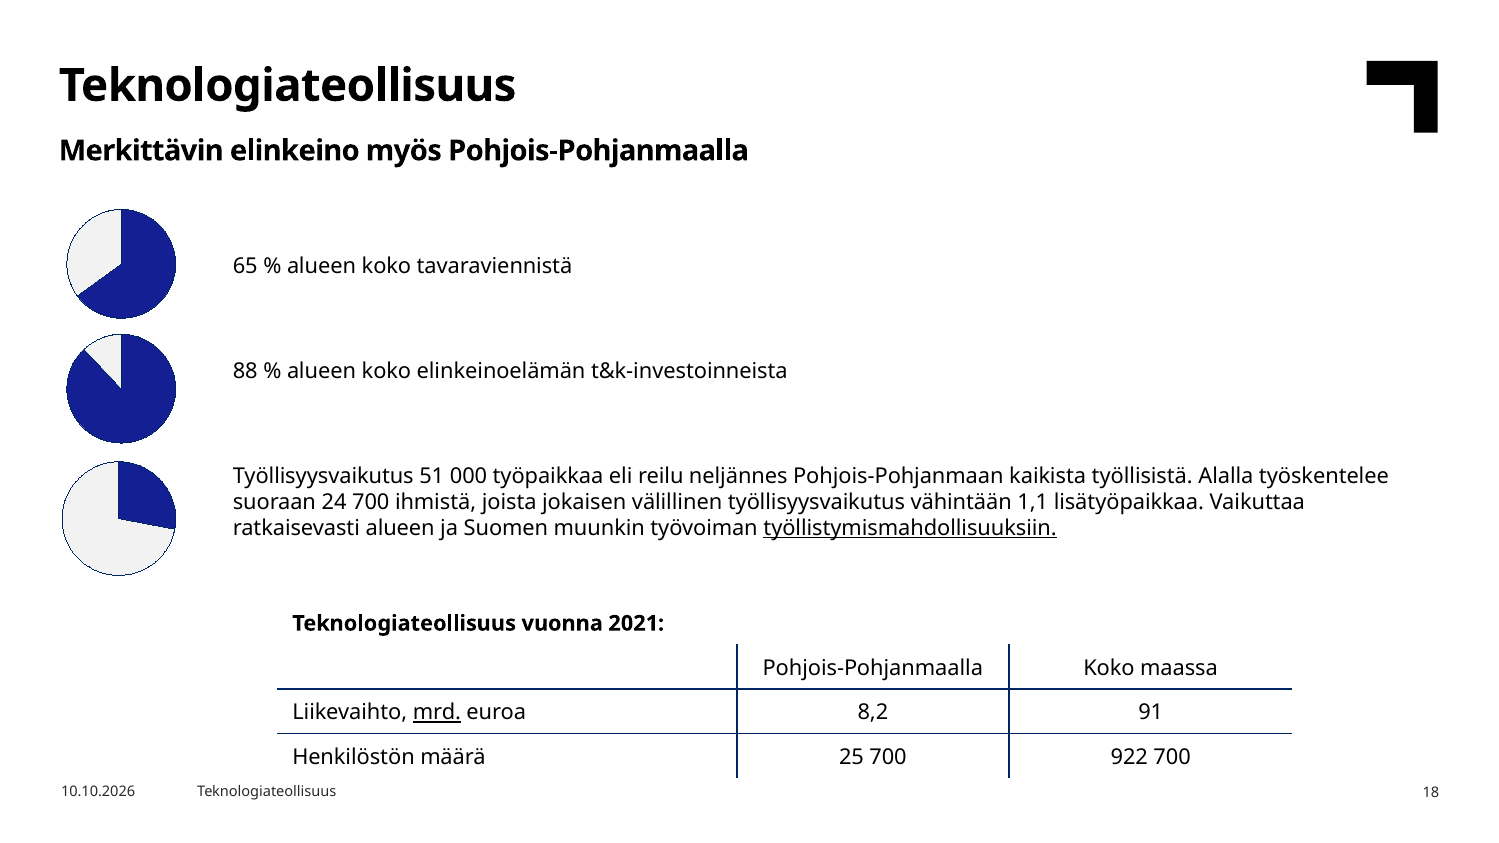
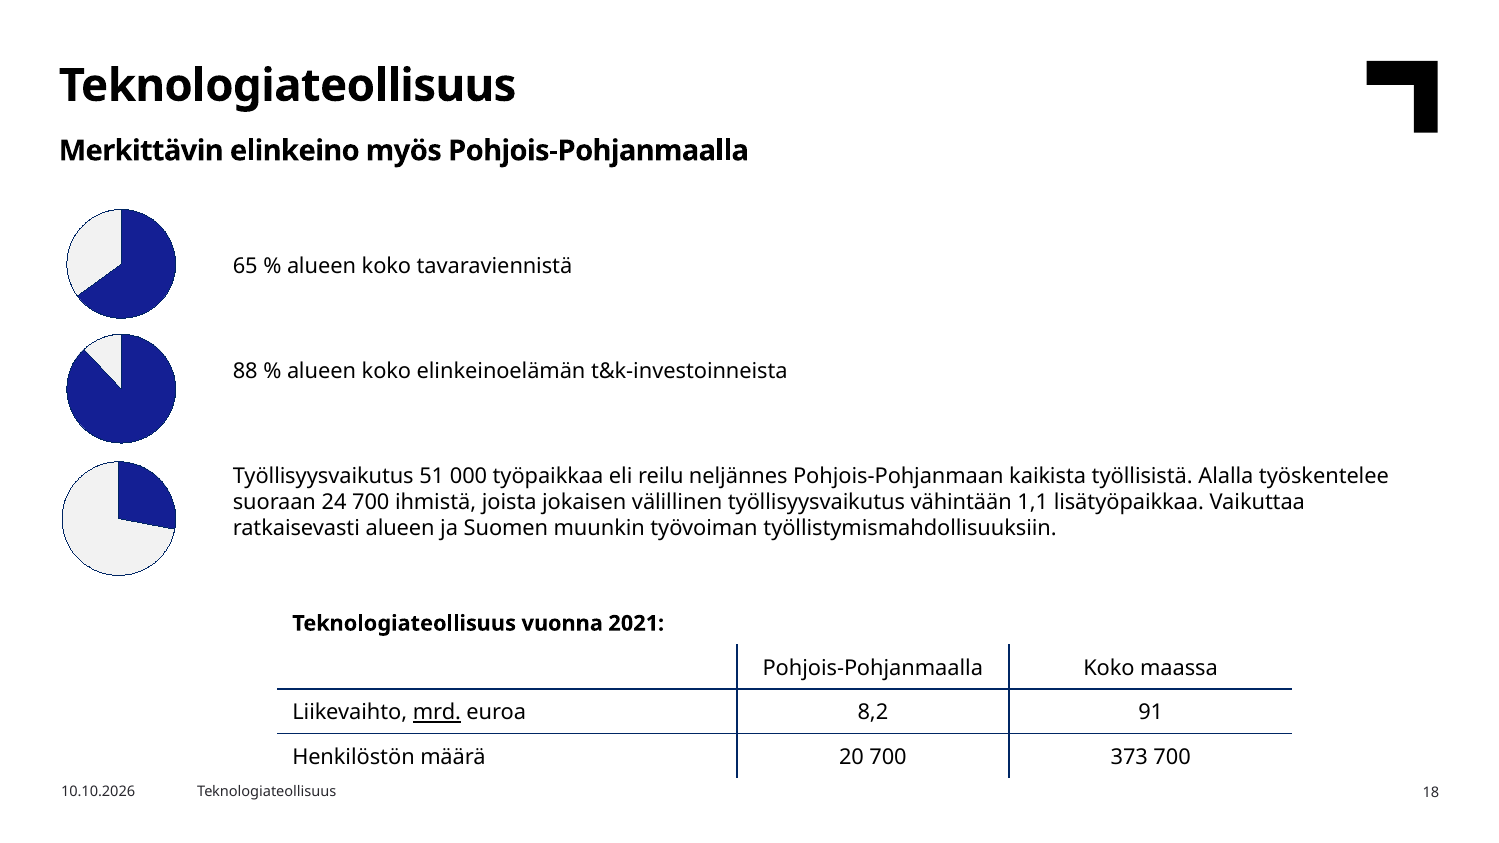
työllistymismahdollisuuksiin underline: present -> none
25: 25 -> 20
922: 922 -> 373
